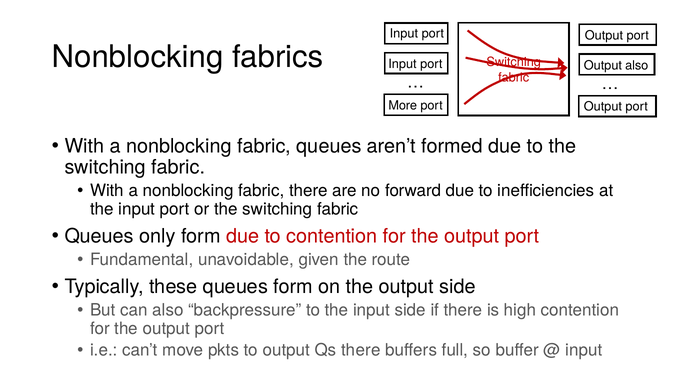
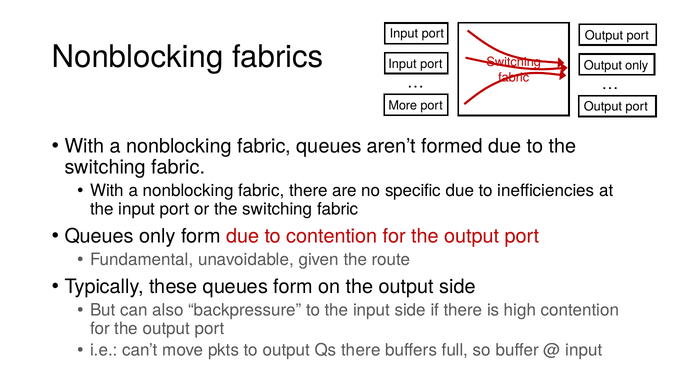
Output also: also -> only
forward: forward -> specific
